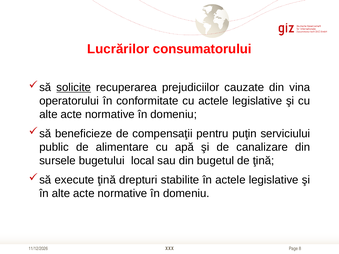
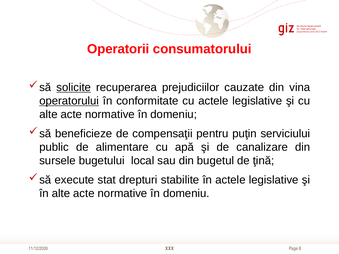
Lucrărilor: Lucrărilor -> Operatorii
operatorului underline: none -> present
execute ţină: ţină -> stat
